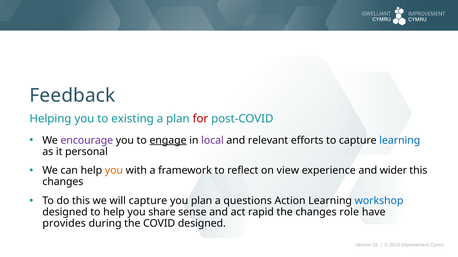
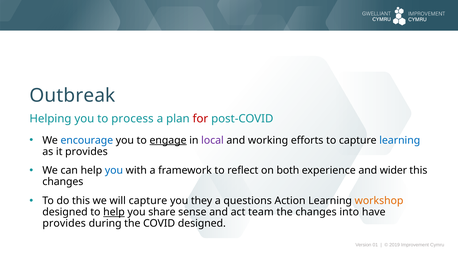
Feedback: Feedback -> Outbreak
existing: existing -> process
encourage colour: purple -> blue
relevant: relevant -> working
it personal: personal -> provides
you at (114, 171) colour: orange -> blue
view: view -> both
you plan: plan -> they
workshop colour: blue -> orange
help at (114, 213) underline: none -> present
rapid: rapid -> team
role: role -> into
